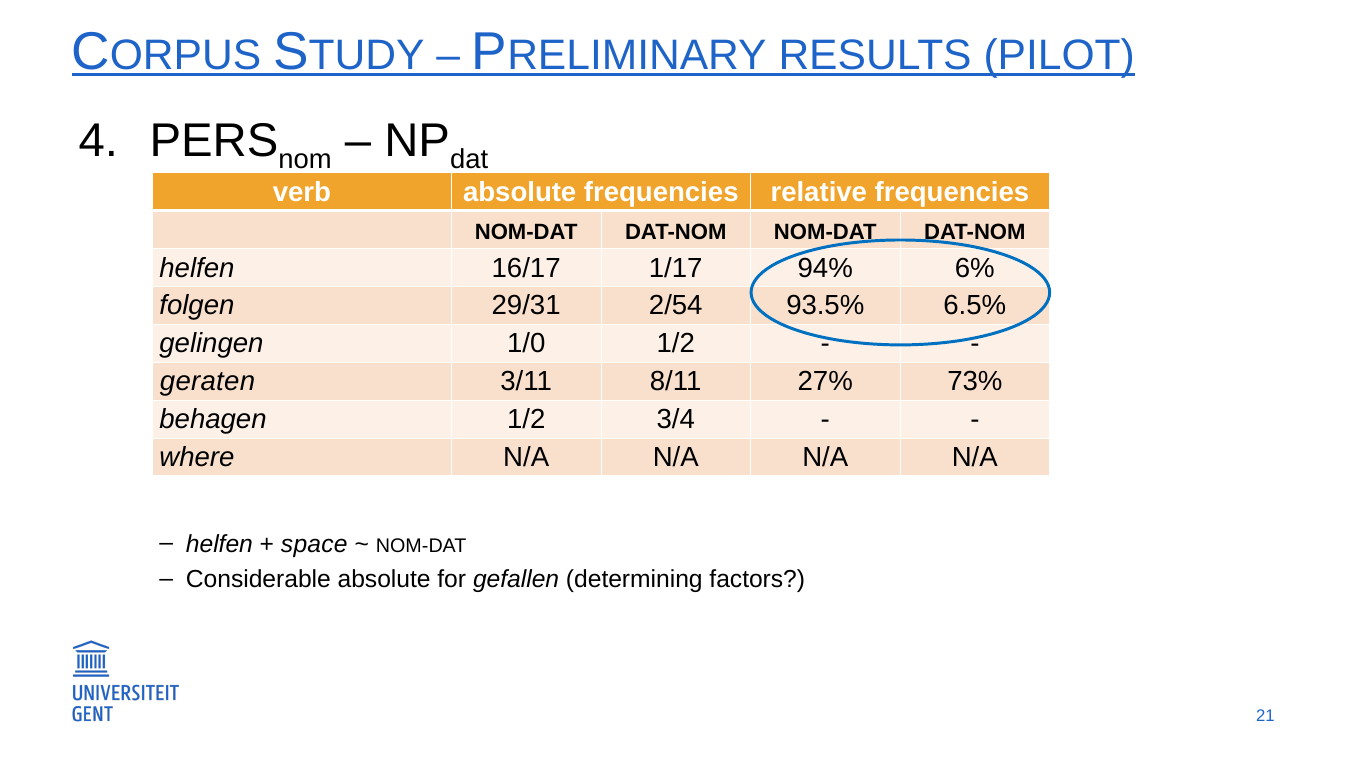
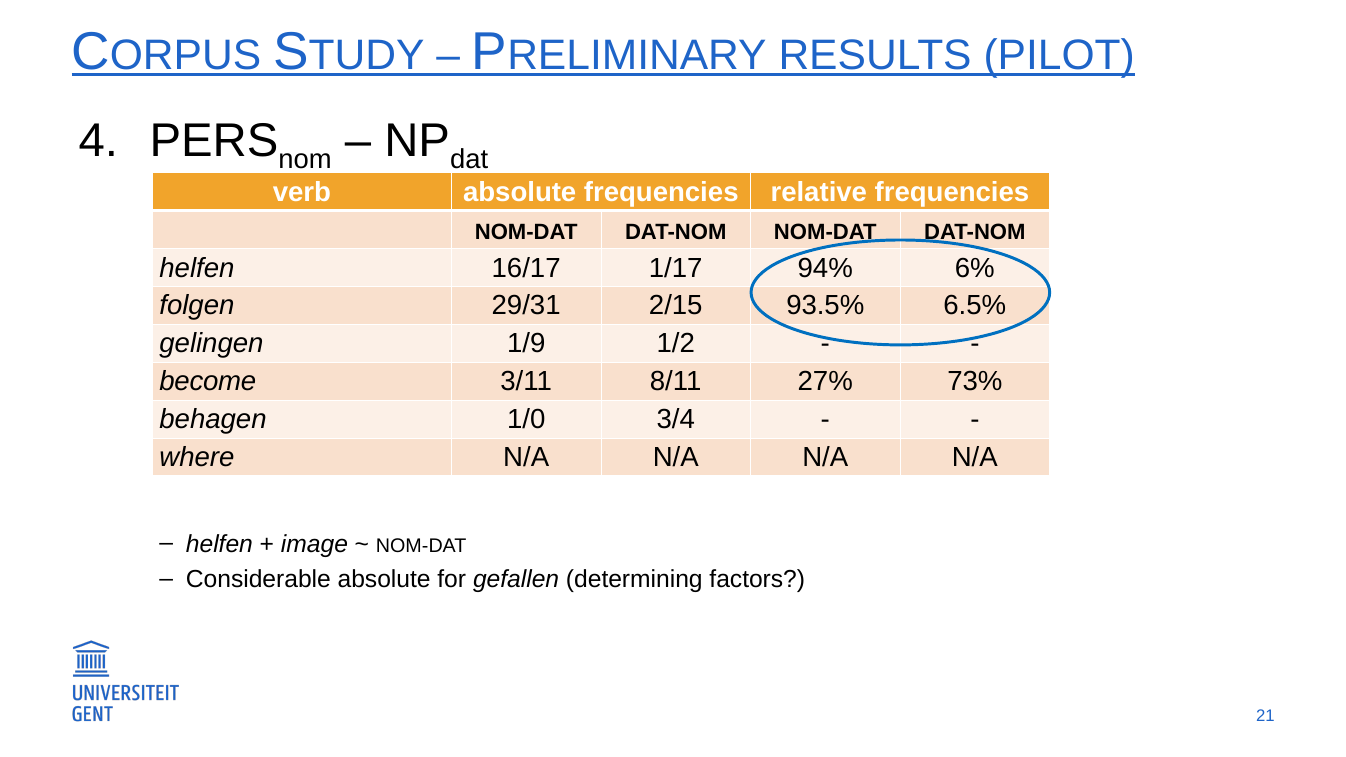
2/54: 2/54 -> 2/15
1/0: 1/0 -> 1/9
geraten: geraten -> become
behagen 1/2: 1/2 -> 1/0
space: space -> image
